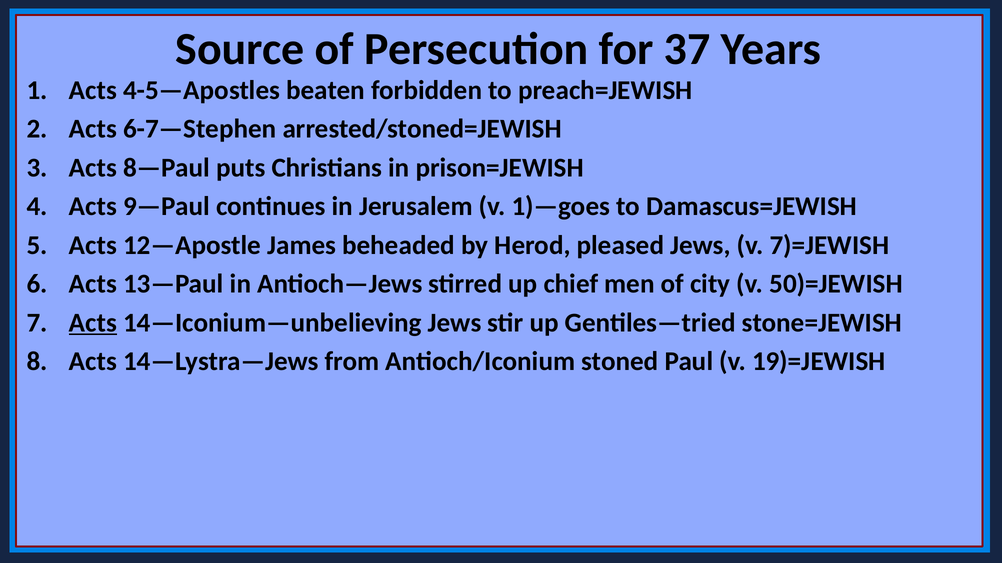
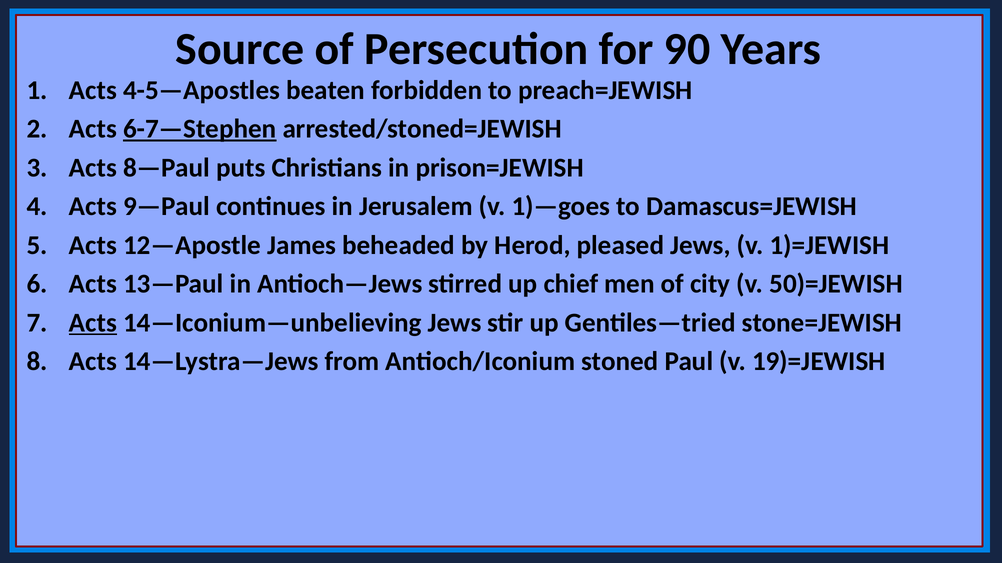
37: 37 -> 90
6-7—Stephen underline: none -> present
7)=JEWISH: 7)=JEWISH -> 1)=JEWISH
